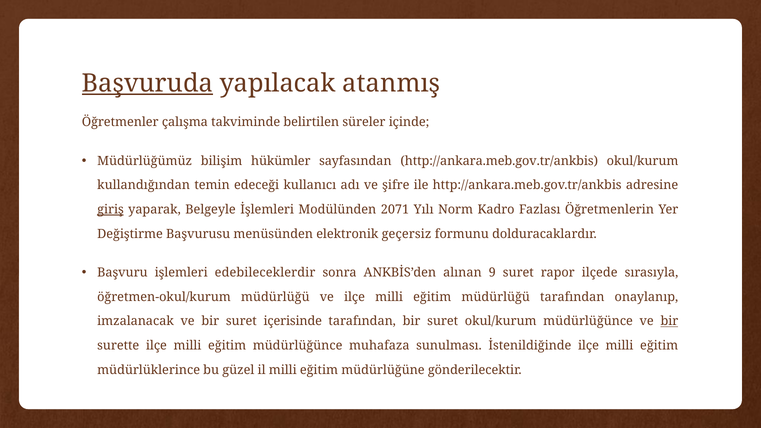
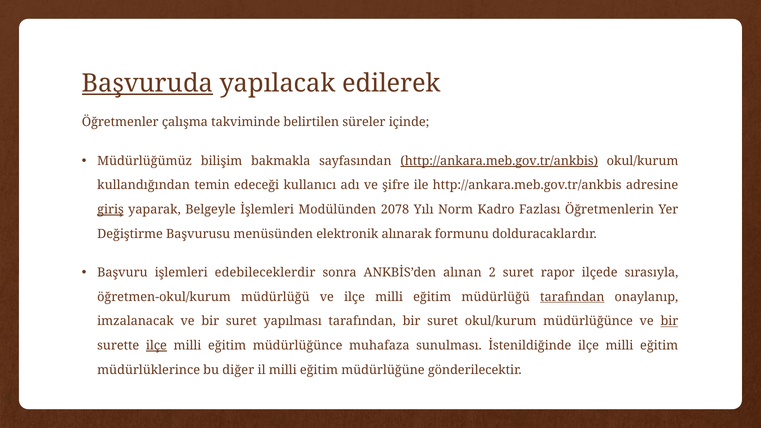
atanmış: atanmış -> edilerek
hükümler: hükümler -> bakmakla
http://ankara.meb.gov.tr/ankbis at (499, 161) underline: none -> present
2071: 2071 -> 2078
geçersiz: geçersiz -> alınarak
9: 9 -> 2
tarafından at (572, 297) underline: none -> present
içerisinde: içerisinde -> yapılması
ilçe at (156, 346) underline: none -> present
güzel: güzel -> diğer
